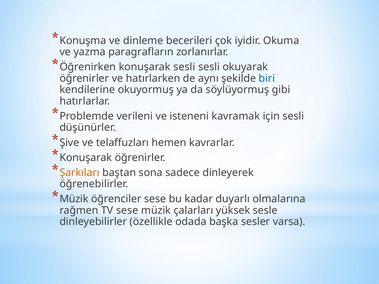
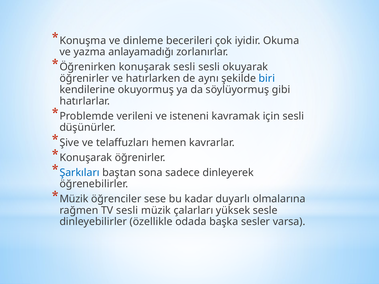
paragrafların: paragrafların -> anlayamadığı
Şarkıları colour: orange -> blue
TV sese: sese -> sesli
